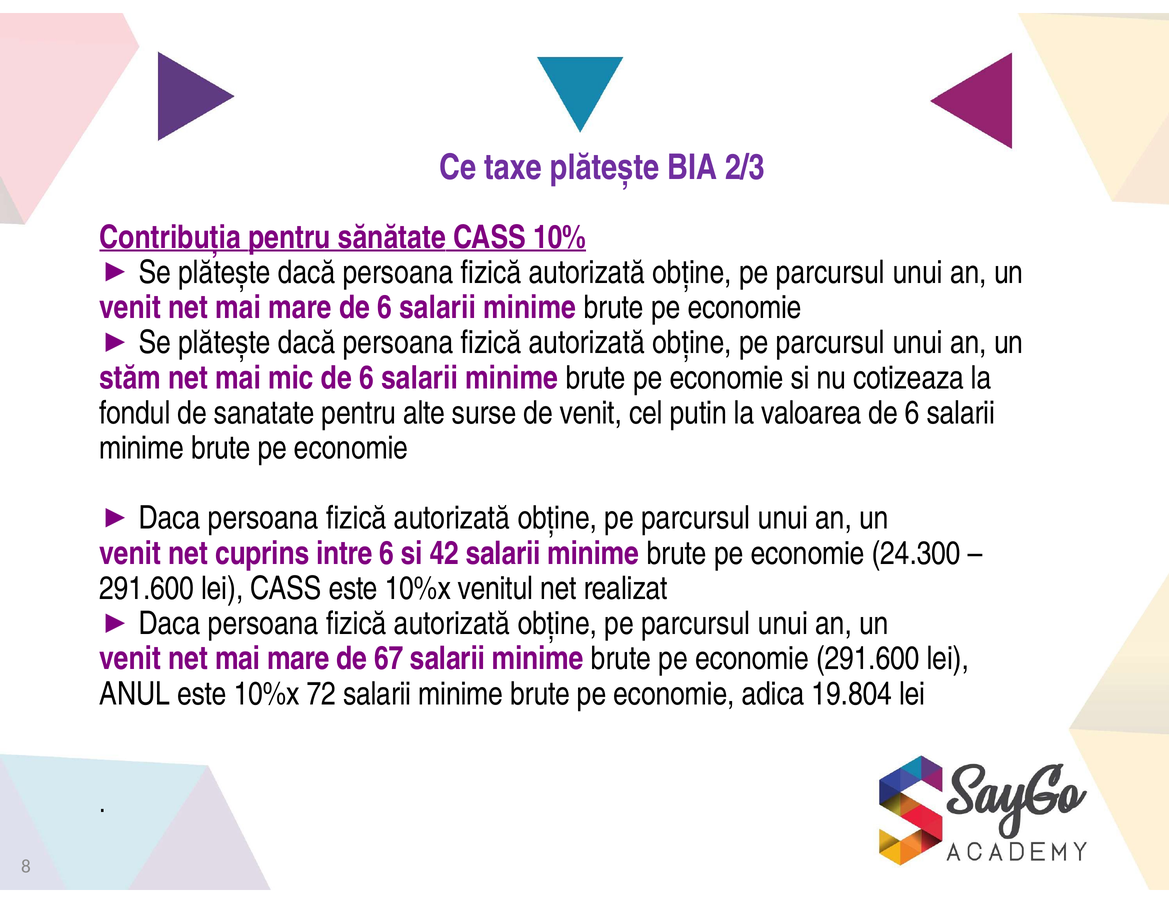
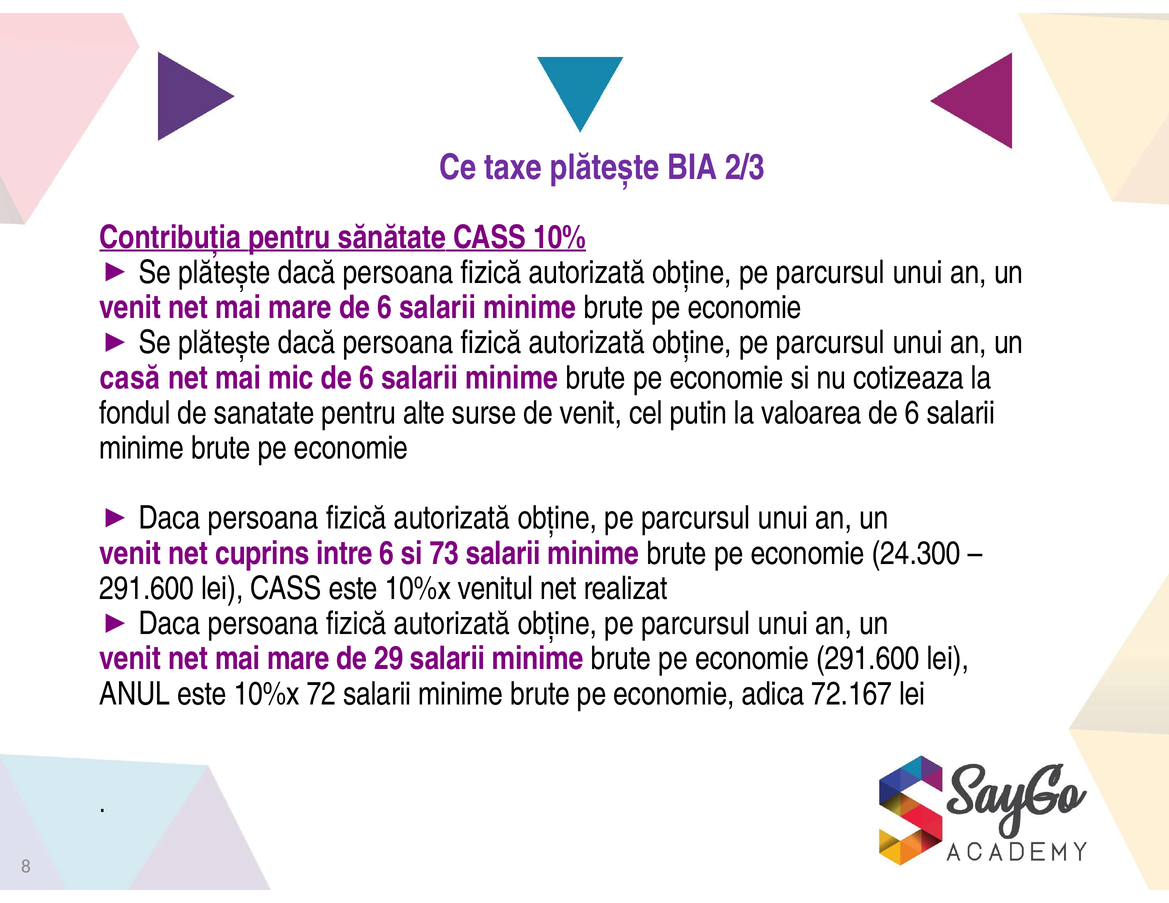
stăm: stăm -> casă
42: 42 -> 73
67: 67 -> 29
19.804: 19.804 -> 72.167
